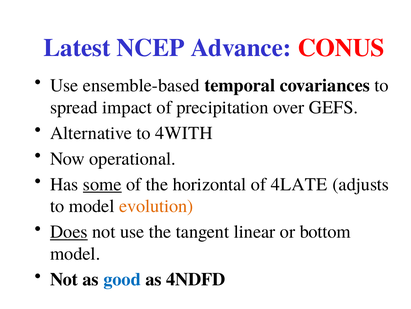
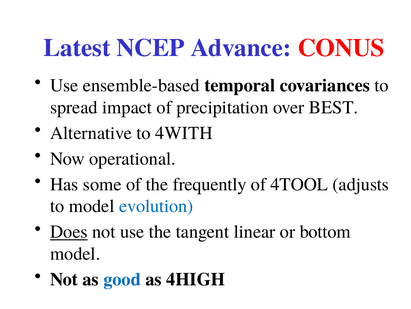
GEFS: GEFS -> BEST
some underline: present -> none
horizontal: horizontal -> frequently
4LATE: 4LATE -> 4TOOL
evolution colour: orange -> blue
4NDFD: 4NDFD -> 4HIGH
